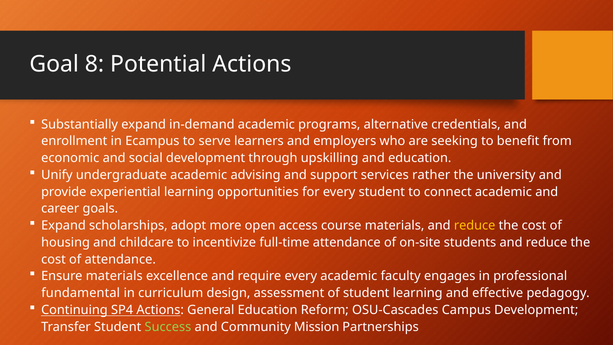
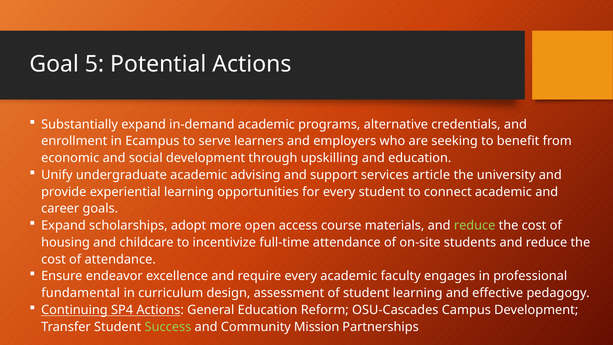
8: 8 -> 5
rather: rather -> article
reduce at (475, 226) colour: yellow -> light green
Ensure materials: materials -> endeavor
